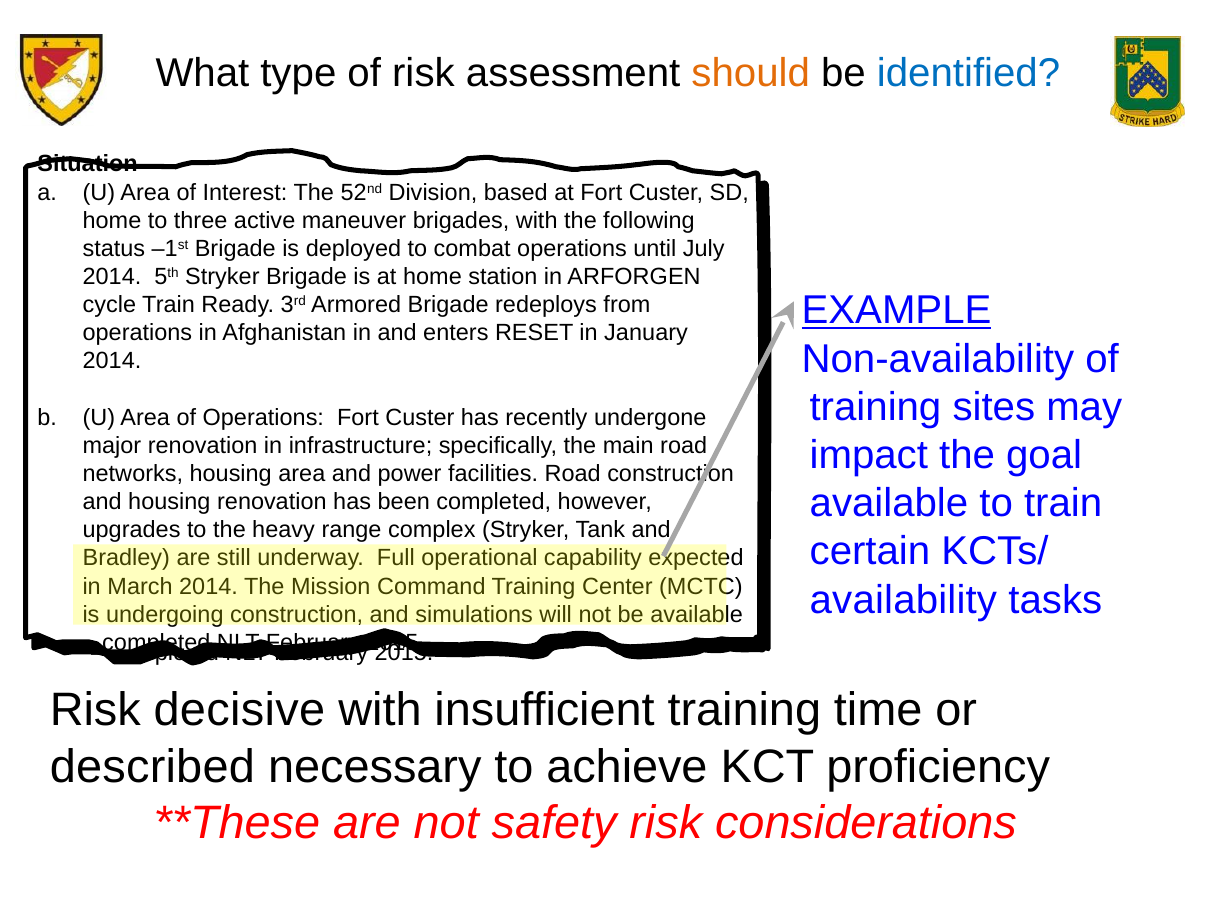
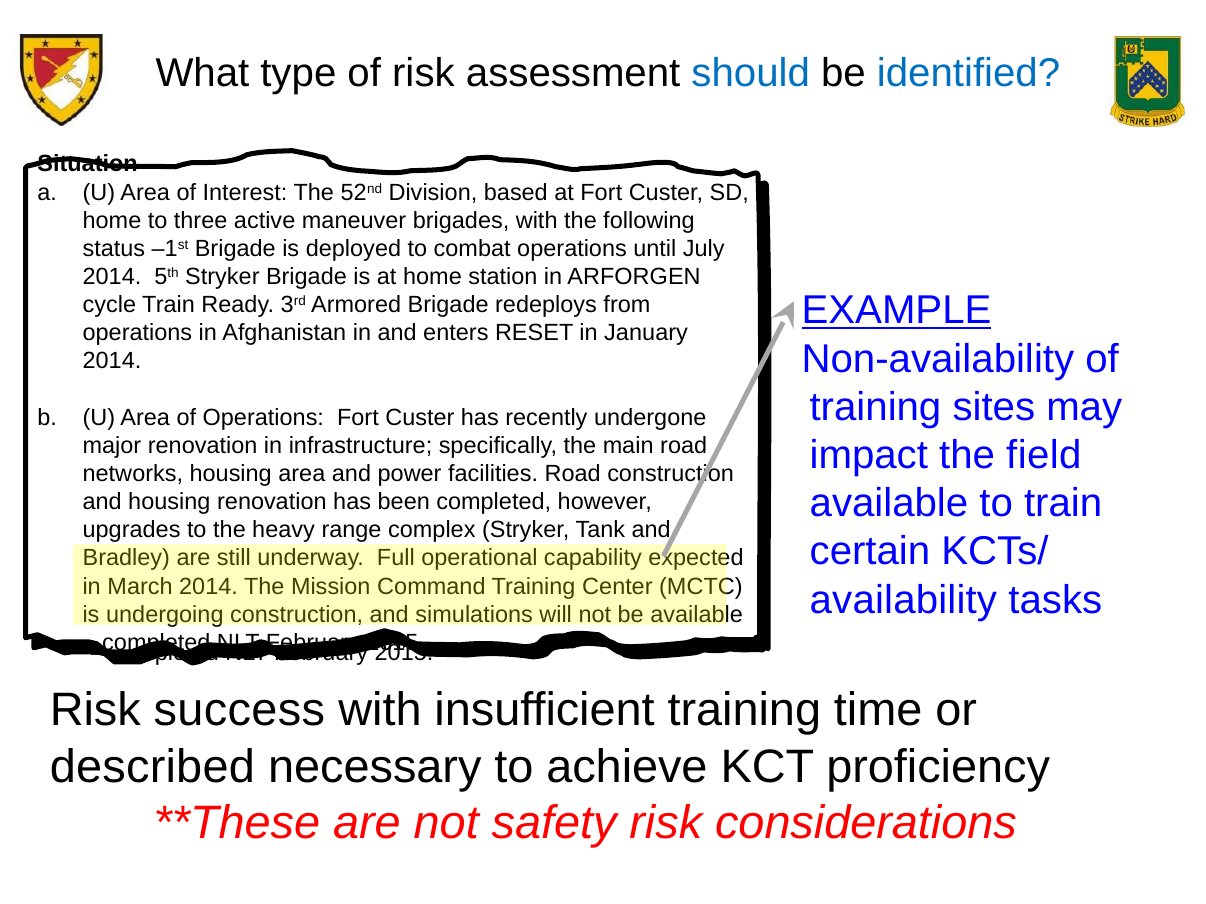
should colour: orange -> blue
goal: goal -> field
decisive: decisive -> success
